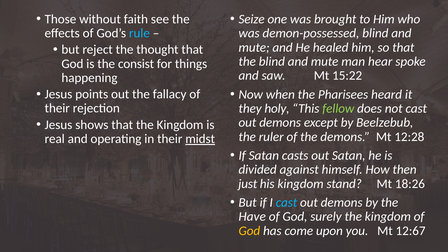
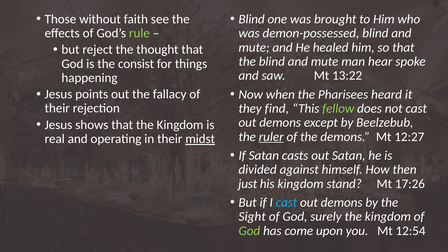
Seize at (252, 19): Seize -> Blind
rule colour: light blue -> light green
15:22: 15:22 -> 13:22
holy: holy -> find
ruler underline: none -> present
12:28: 12:28 -> 12:27
18:26: 18:26 -> 17:26
Have: Have -> Sight
God at (249, 231) colour: yellow -> light green
12:67: 12:67 -> 12:54
